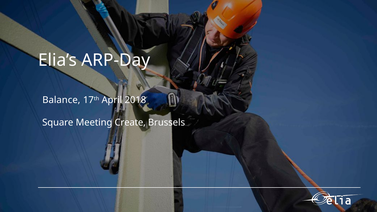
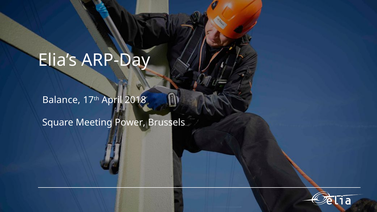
Create: Create -> Power
